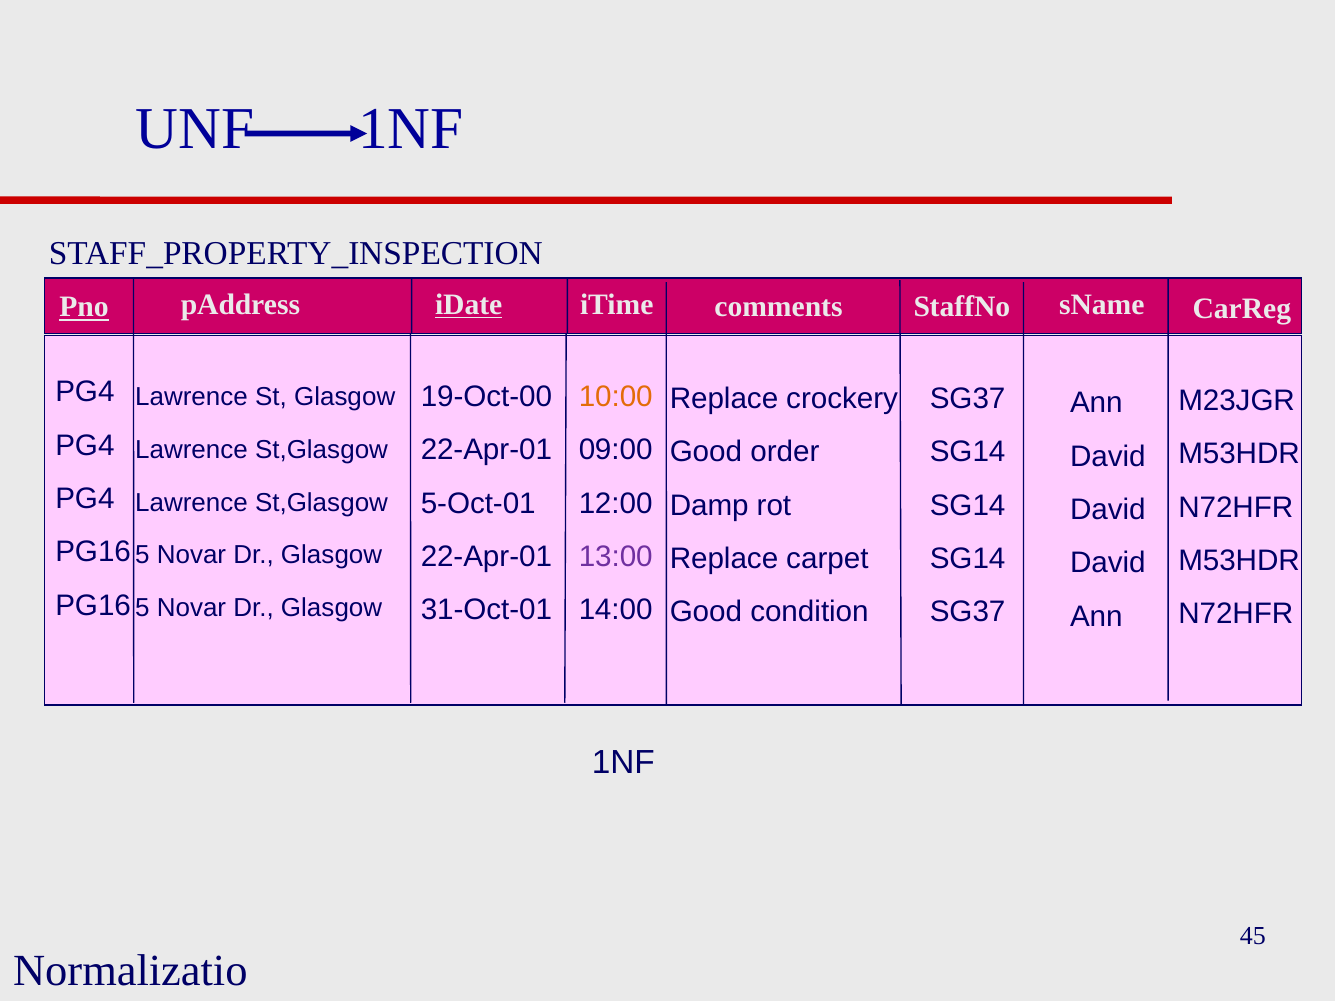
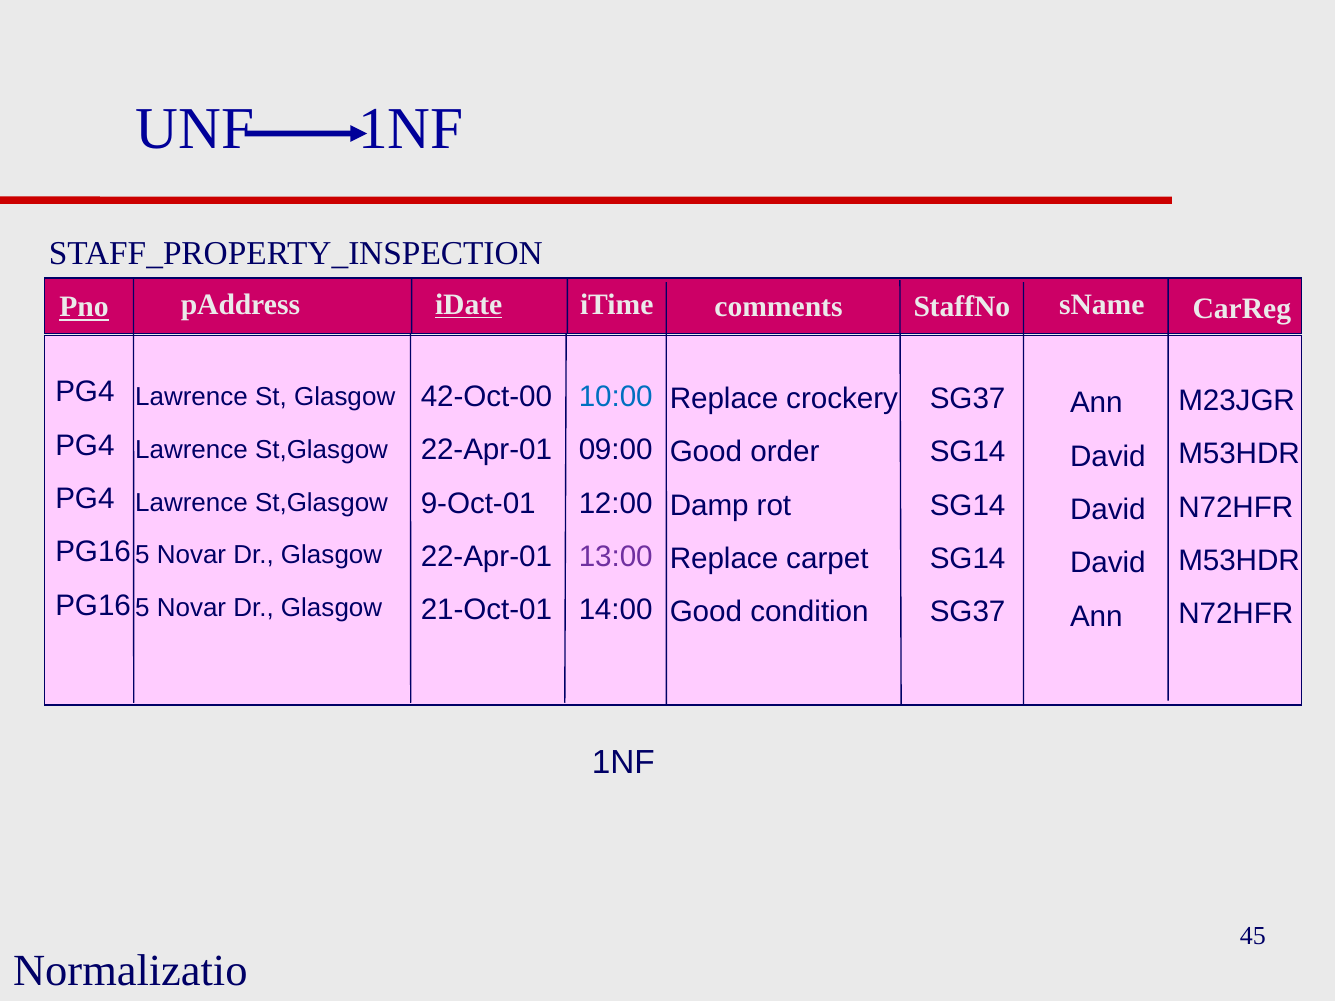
19-Oct-00: 19-Oct-00 -> 42-Oct-00
10:00 colour: orange -> blue
5-Oct-01: 5-Oct-01 -> 9-Oct-01
31-Oct-01: 31-Oct-01 -> 21-Oct-01
